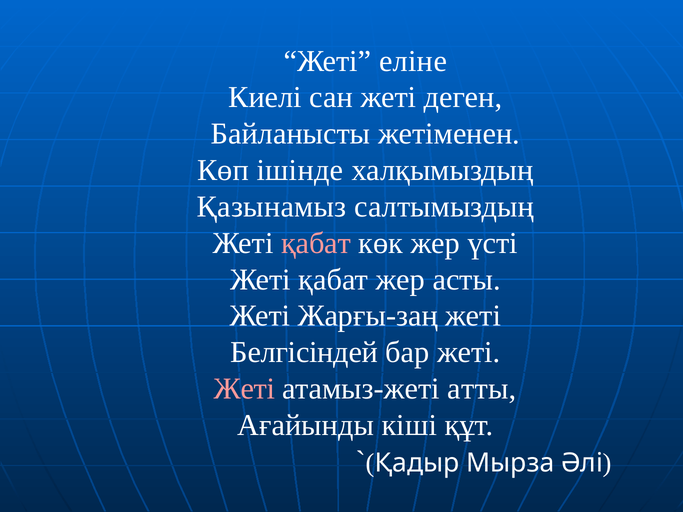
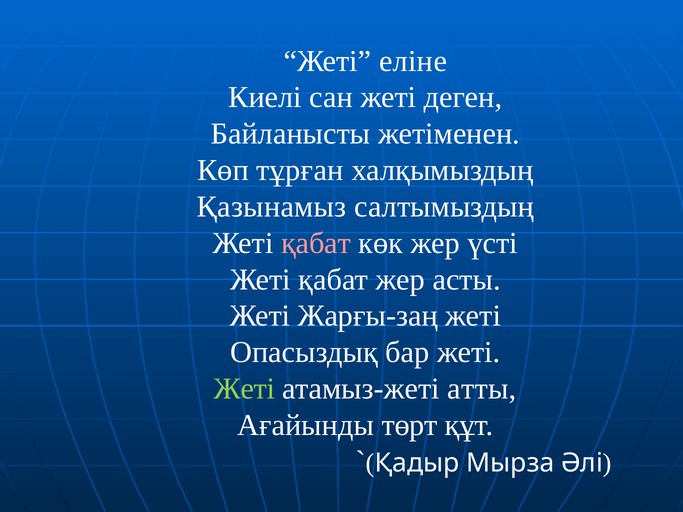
ішінде: ішінде -> тұрған
Белгісіндей: Белгісіндей -> Опасыздық
Жеті at (245, 389) colour: pink -> light green
кіші: кіші -> төрт
